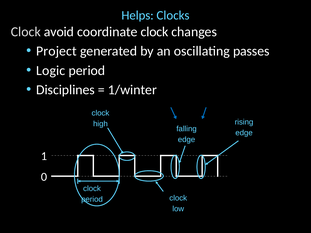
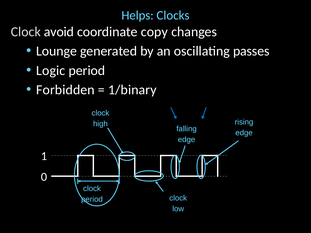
coordinate clock: clock -> copy
Project: Project -> Lounge
Disciplines: Disciplines -> Forbidden
1/winter: 1/winter -> 1/binary
